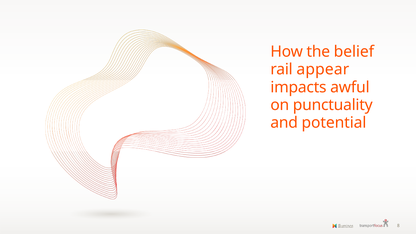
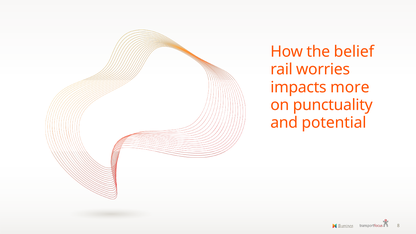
appear: appear -> worries
awful: awful -> more
